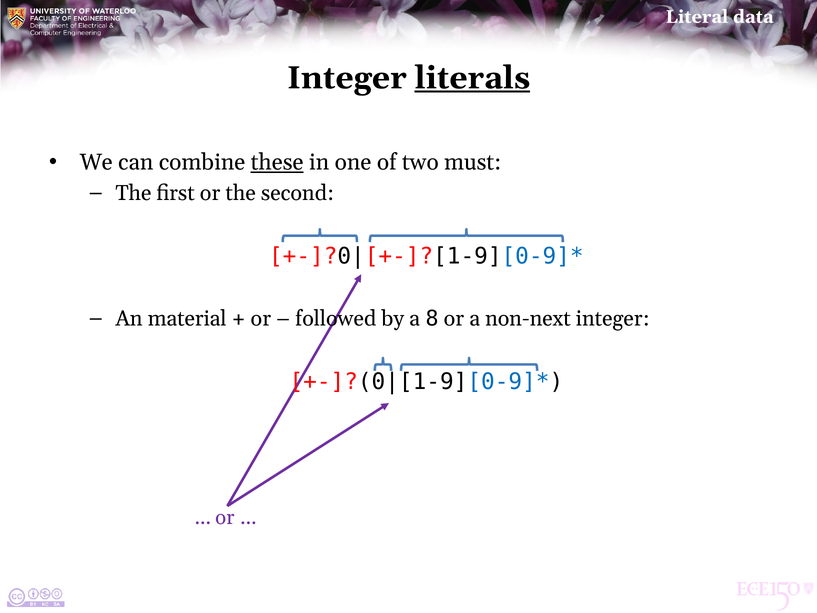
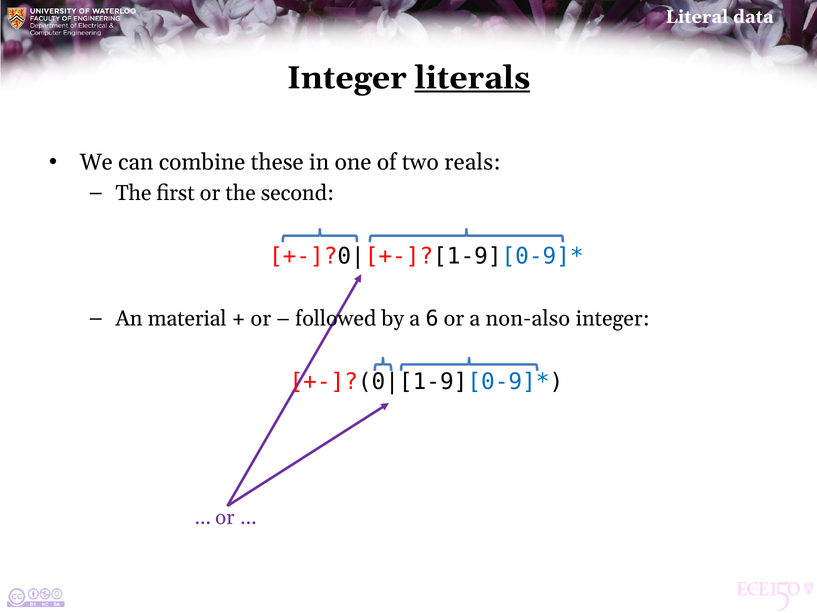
these underline: present -> none
must: must -> reals
8: 8 -> 6
non-next: non-next -> non-also
